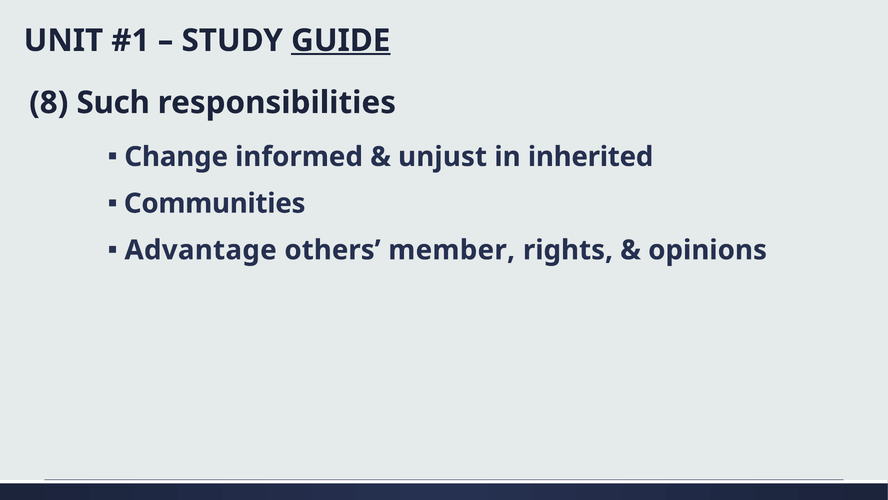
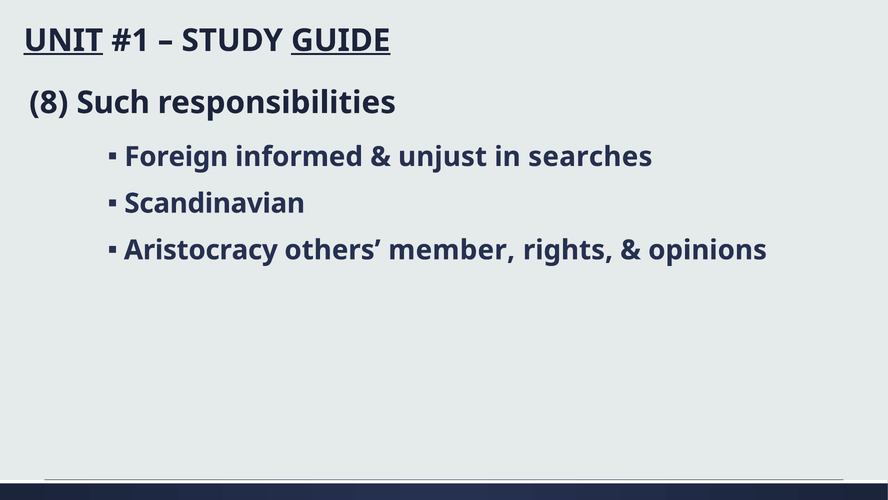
UNIT underline: none -> present
Change: Change -> Foreign
inherited: inherited -> searches
Communities: Communities -> Scandinavian
Advantage: Advantage -> Aristocracy
